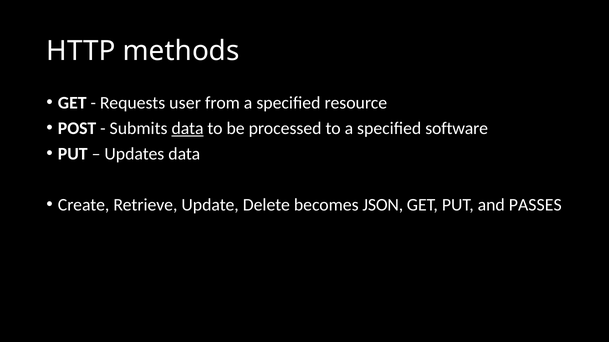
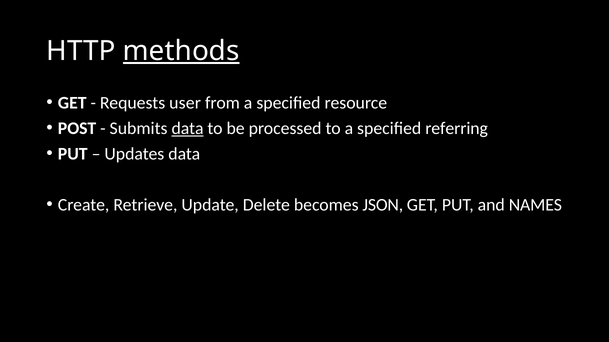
methods underline: none -> present
software: software -> referring
PASSES: PASSES -> NAMES
